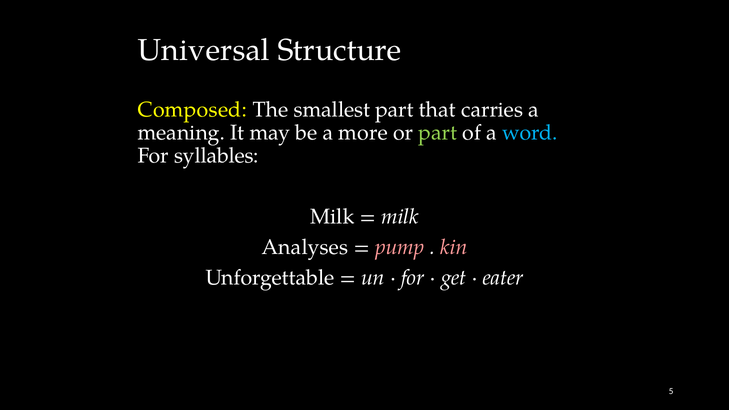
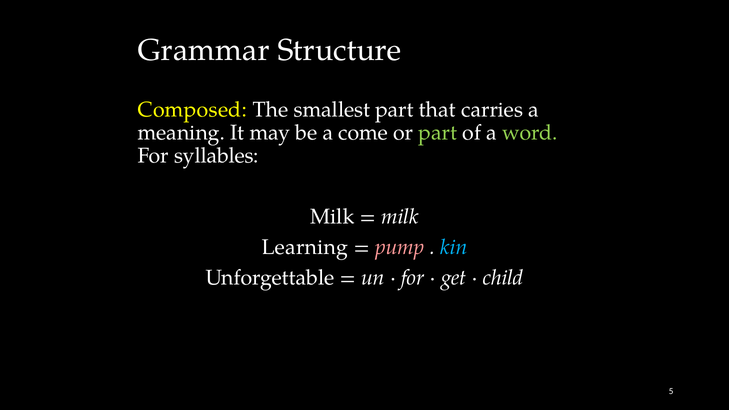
Universal: Universal -> Grammar
more: more -> come
word colour: light blue -> light green
Analyses: Analyses -> Learning
kin colour: pink -> light blue
eater: eater -> child
